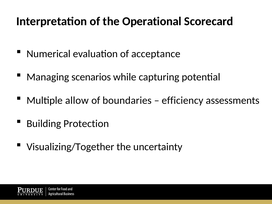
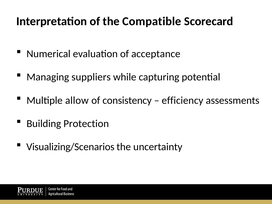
Operational: Operational -> Compatible
scenarios: scenarios -> suppliers
boundaries: boundaries -> consistency
Visualizing/Together: Visualizing/Together -> Visualizing/Scenarios
